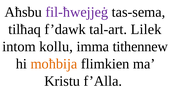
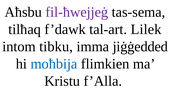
kollu: kollu -> tibku
tithennew: tithennew -> jiġġedded
moħbija colour: orange -> blue
